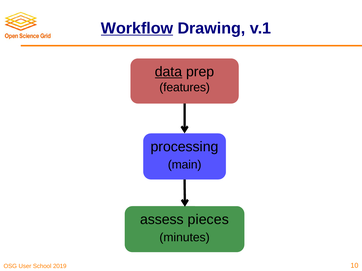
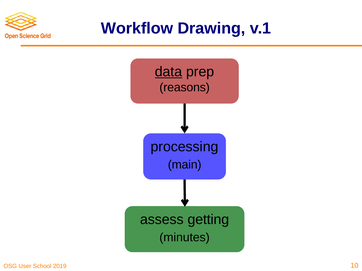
Workflow underline: present -> none
features: features -> reasons
pieces: pieces -> getting
